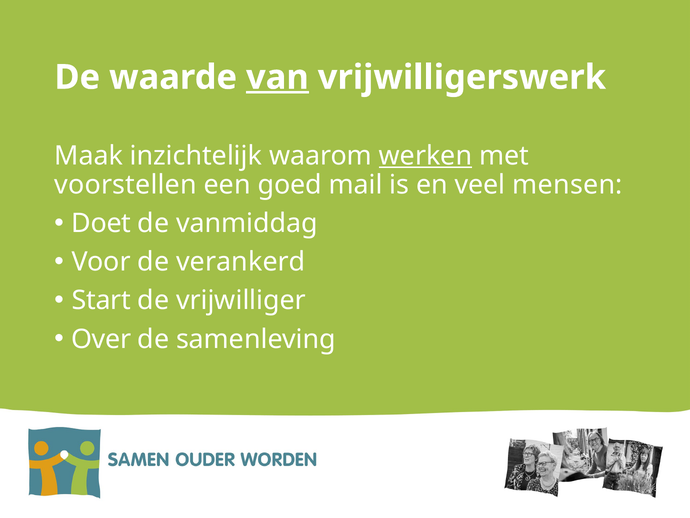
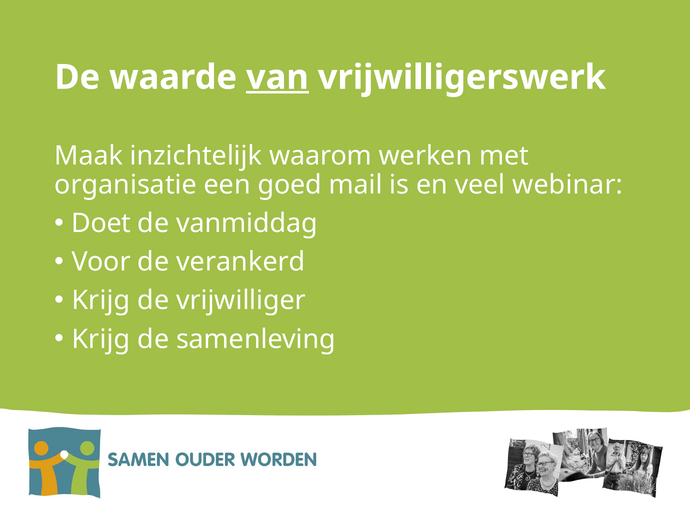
werken underline: present -> none
voorstellen: voorstellen -> organisatie
mensen: mensen -> webinar
Start at (101, 300): Start -> Krijg
Over at (101, 339): Over -> Krijg
